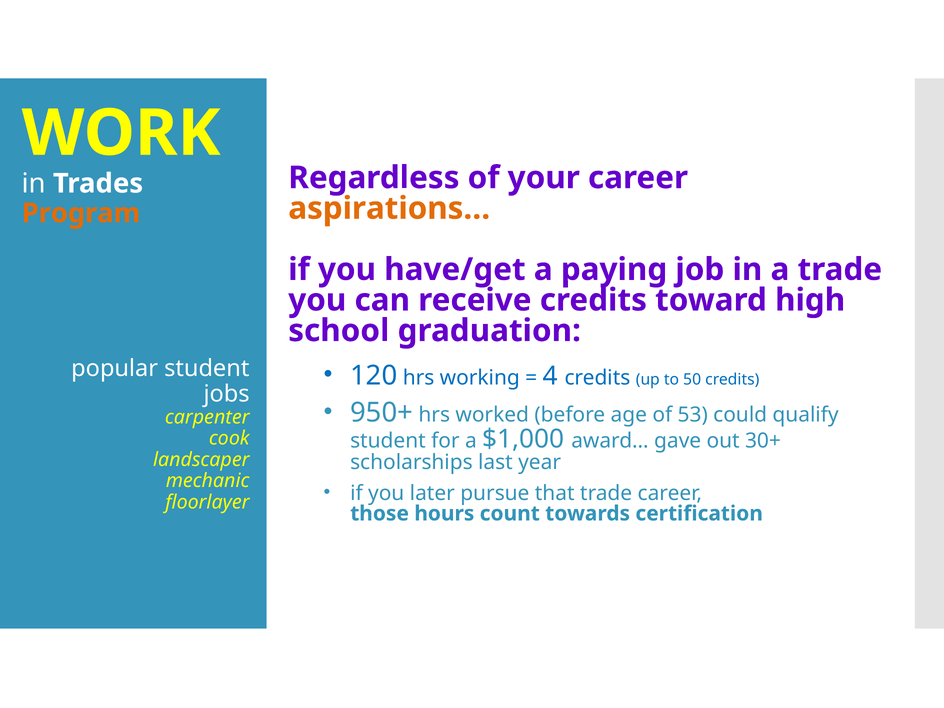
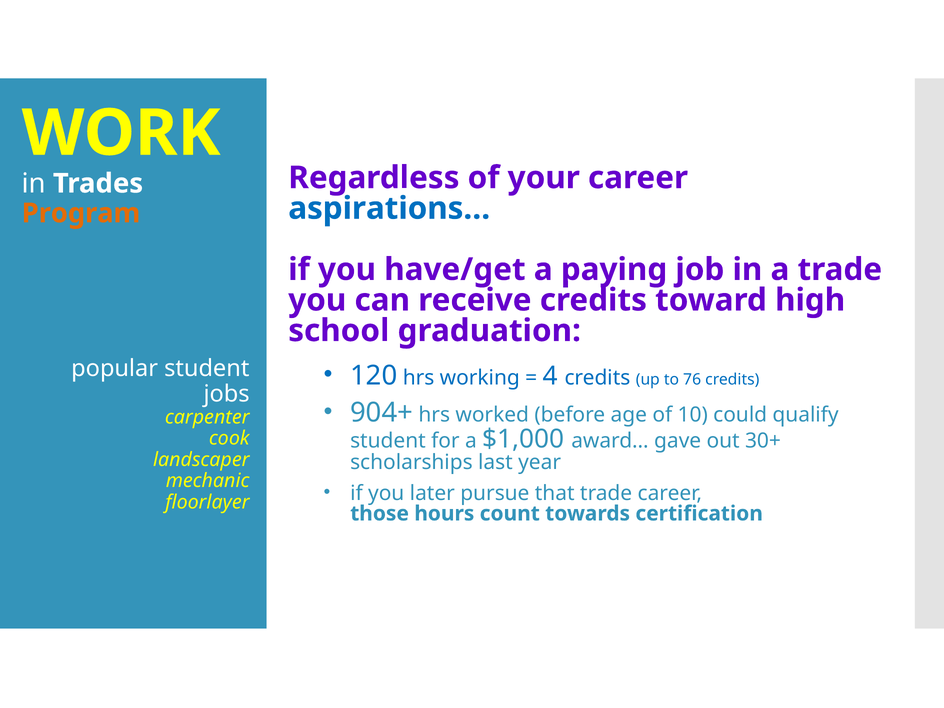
aspirations… colour: orange -> blue
50: 50 -> 76
950+: 950+ -> 904+
53: 53 -> 10
